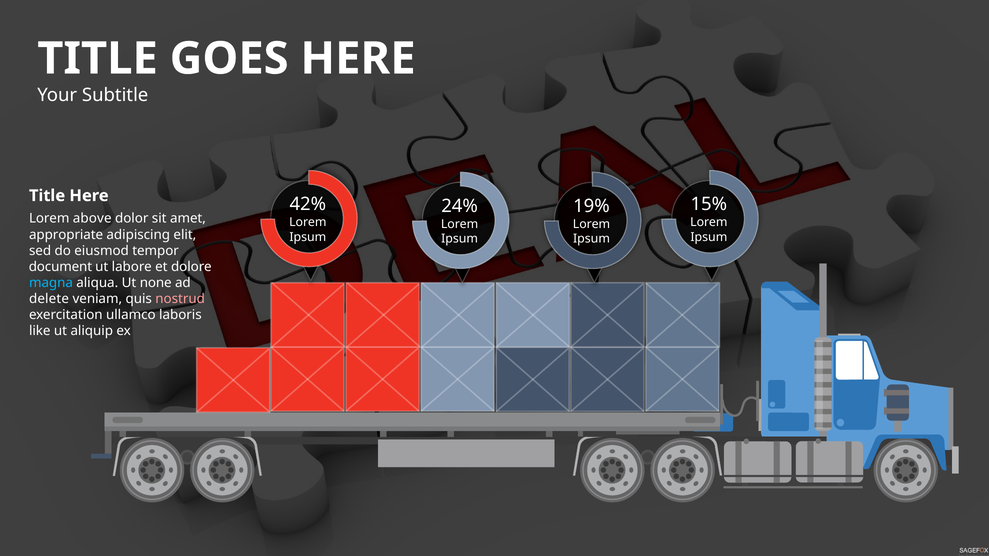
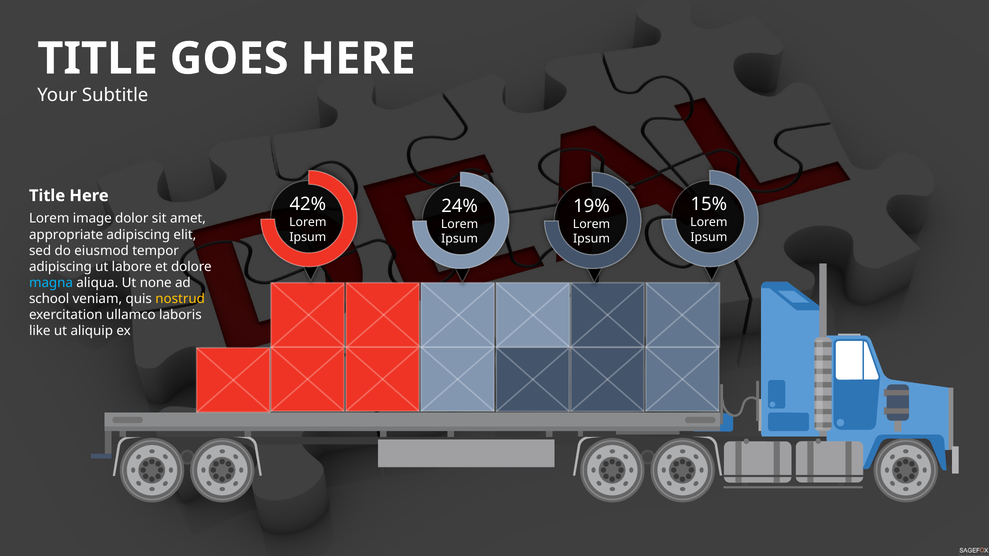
above: above -> image
document at (60, 267): document -> adipiscing
delete: delete -> school
nostrud colour: pink -> yellow
